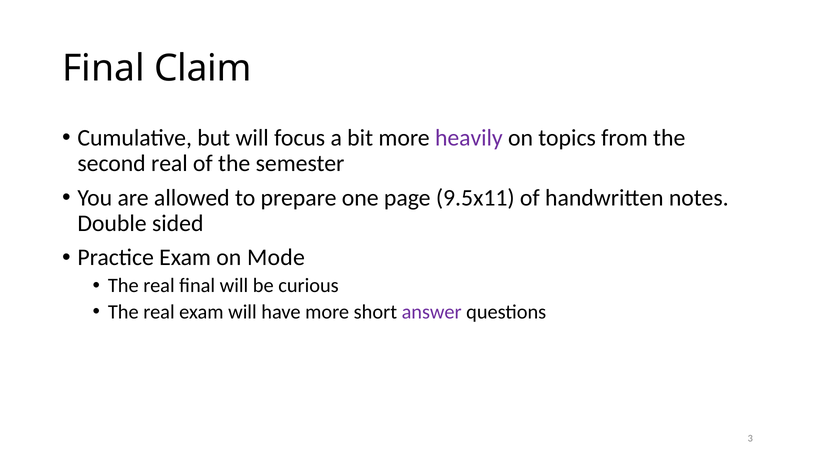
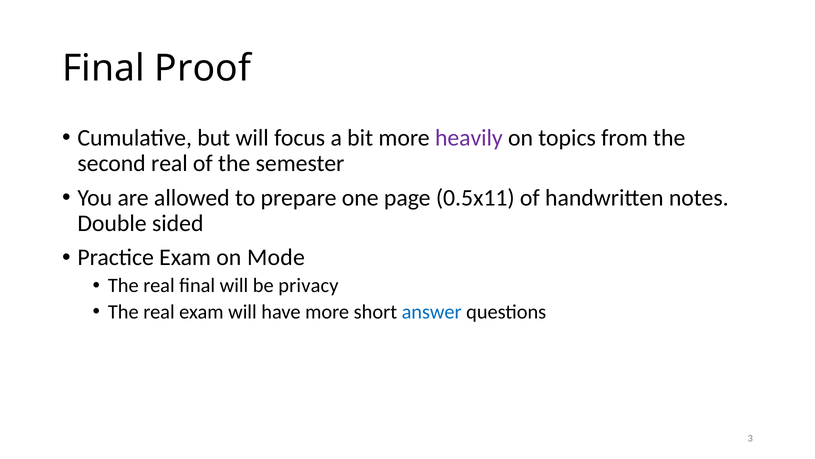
Claim: Claim -> Proof
9.5x11: 9.5x11 -> 0.5x11
curious: curious -> privacy
answer colour: purple -> blue
